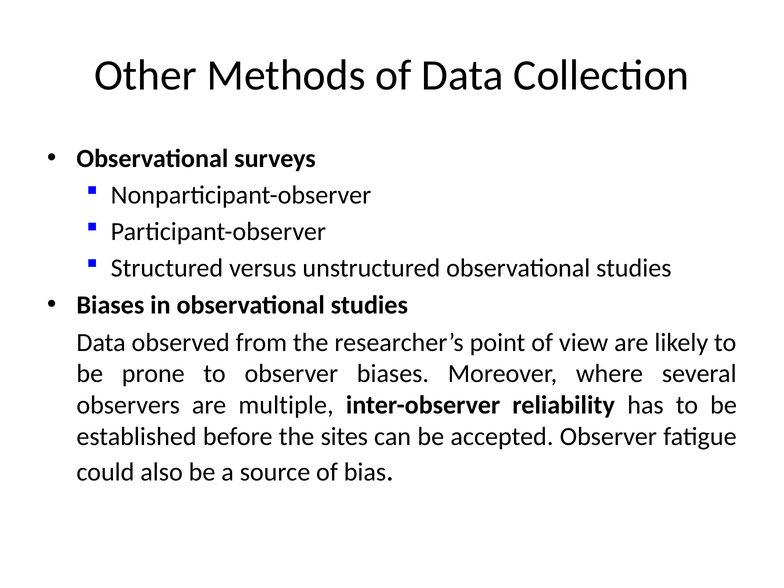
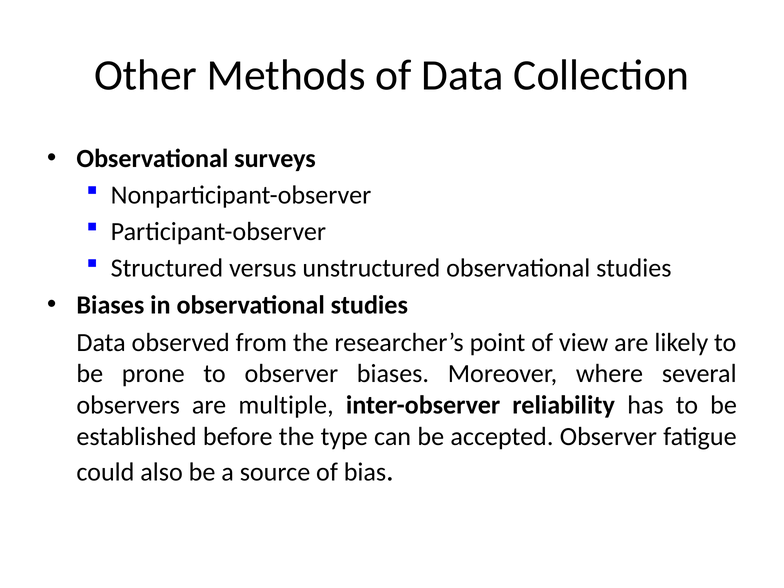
sites: sites -> type
